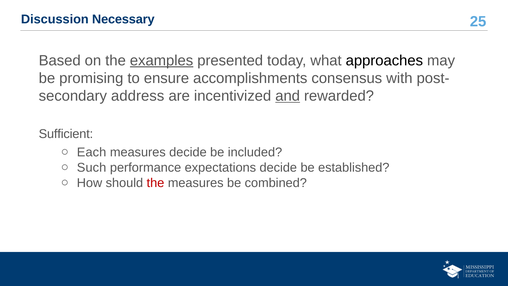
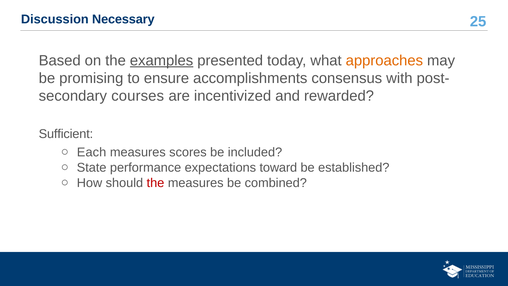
approaches colour: black -> orange
address: address -> courses
and underline: present -> none
measures decide: decide -> scores
Such: Such -> State
expectations decide: decide -> toward
